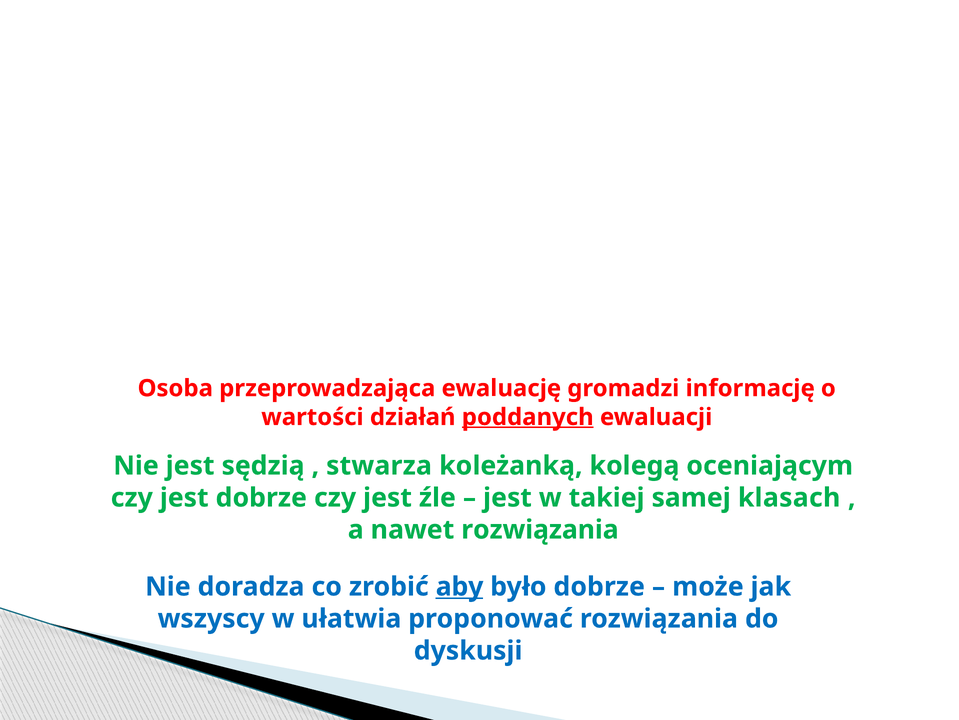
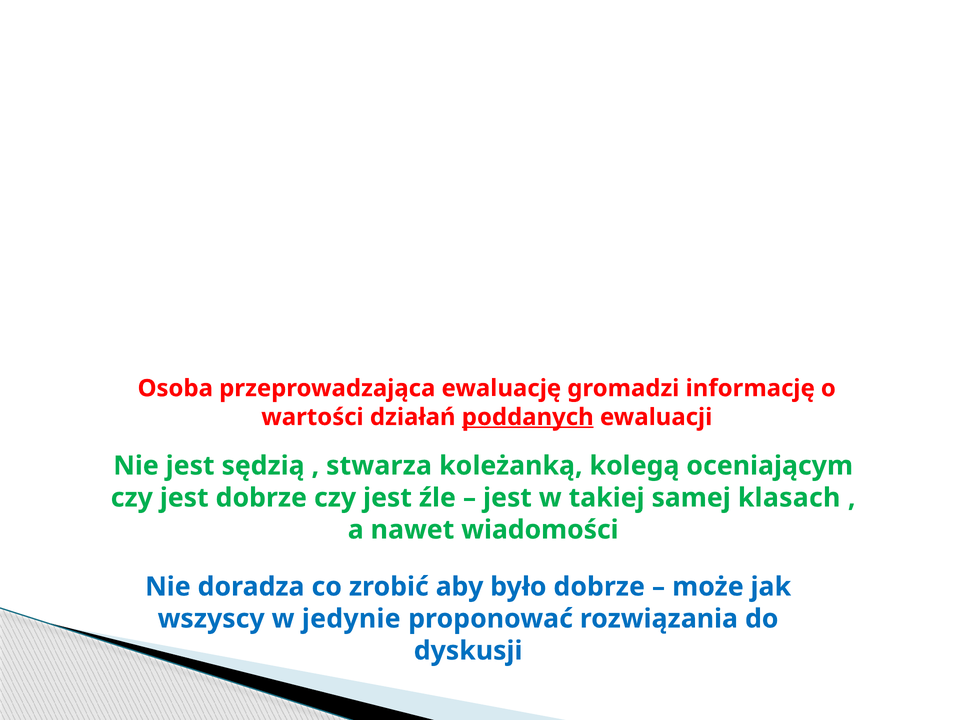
nawet rozwiązania: rozwiązania -> wiadomości
aby underline: present -> none
ułatwia: ułatwia -> jedynie
